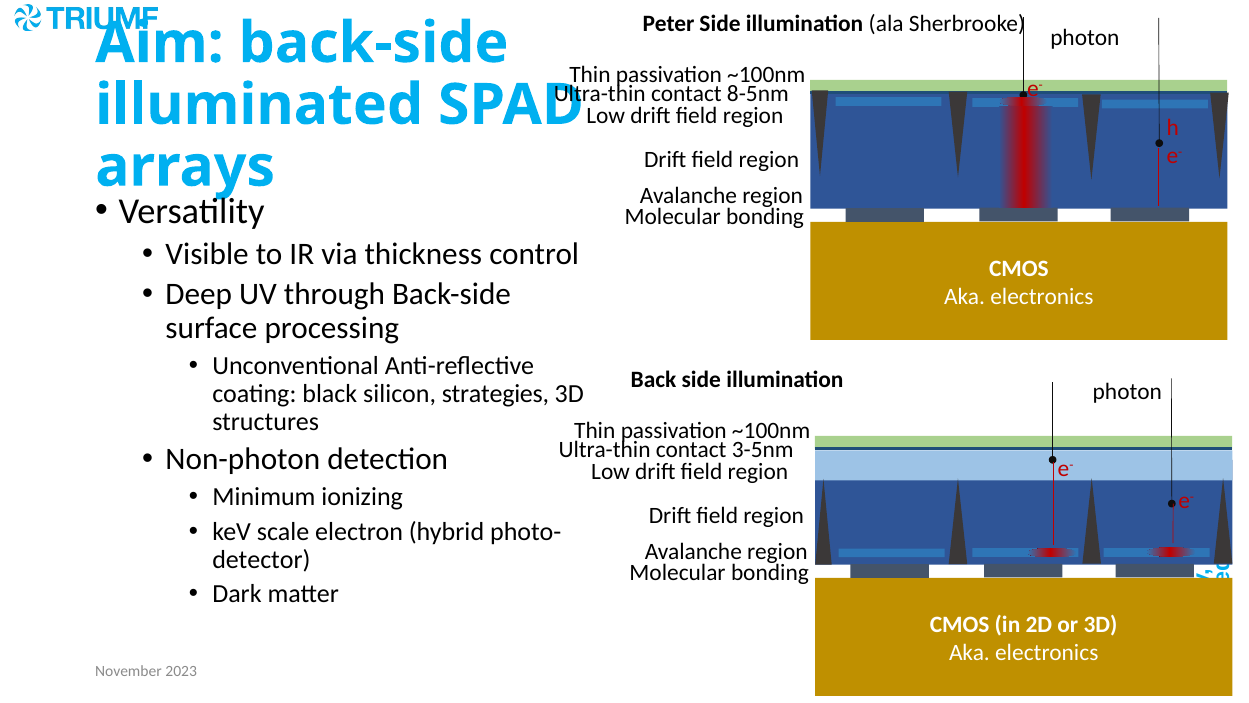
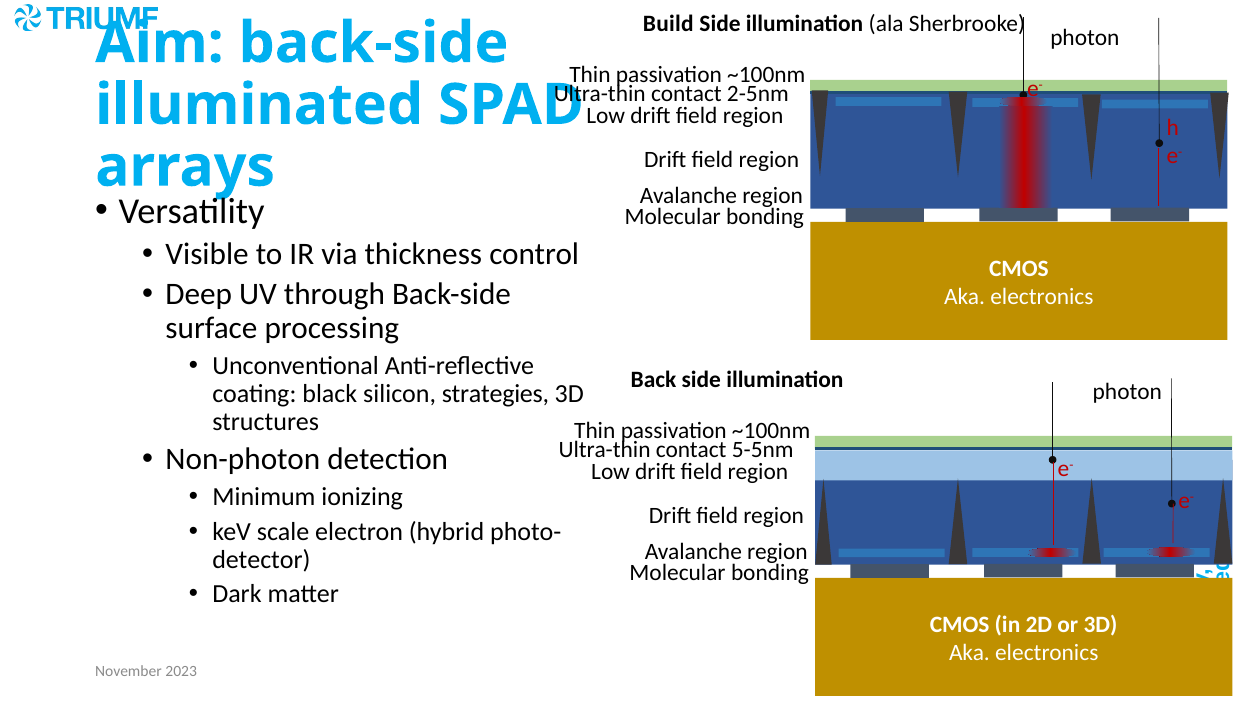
Peter: Peter -> Build
8-5nm: 8-5nm -> 2-5nm
3-5nm: 3-5nm -> 5-5nm
